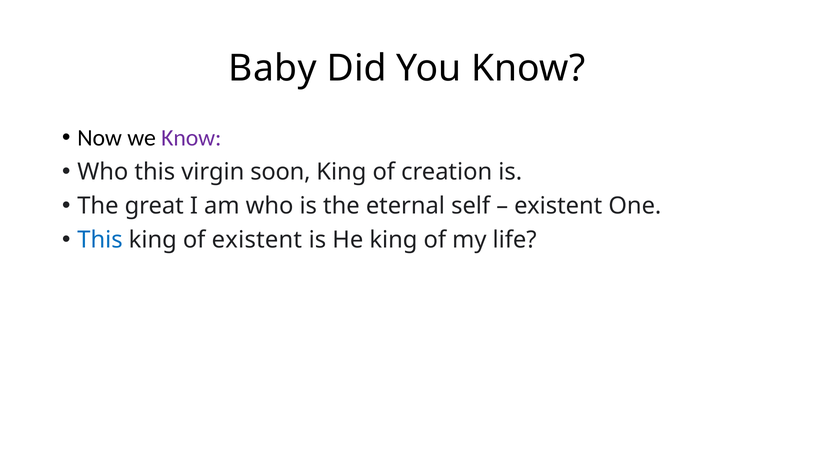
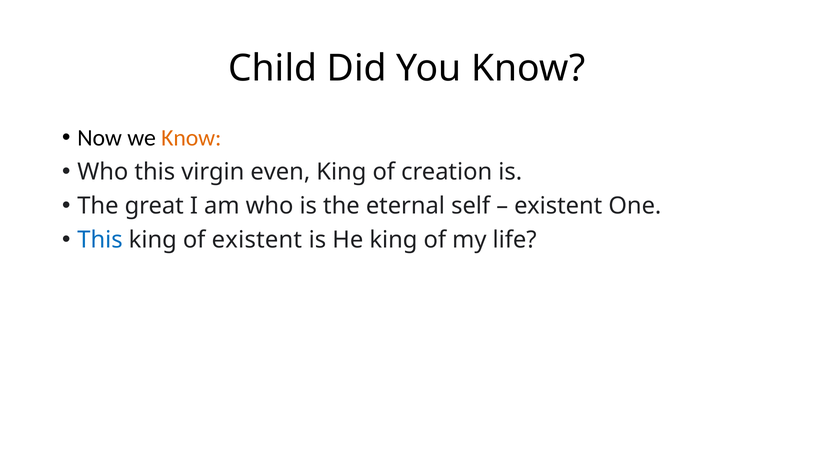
Baby: Baby -> Child
Know at (191, 138) colour: purple -> orange
soon: soon -> even
